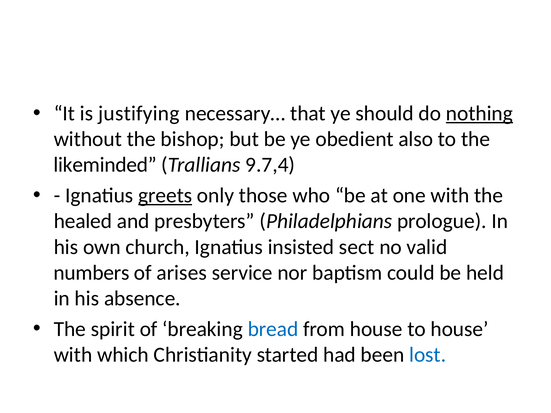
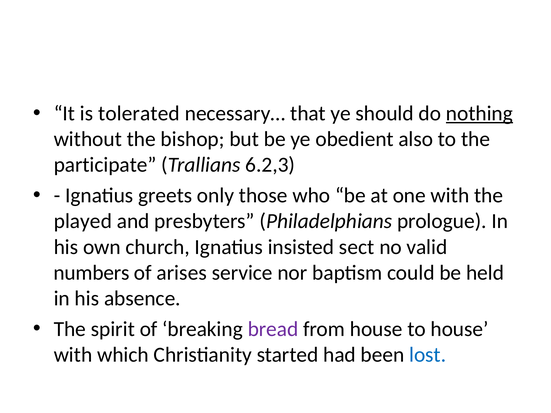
justifying: justifying -> tolerated
likeminded: likeminded -> participate
9.7,4: 9.7,4 -> 6.2,3
greets underline: present -> none
healed: healed -> played
bread colour: blue -> purple
